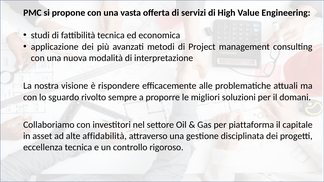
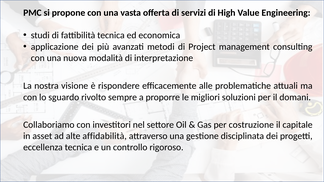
piattaforma: piattaforma -> costruzione
